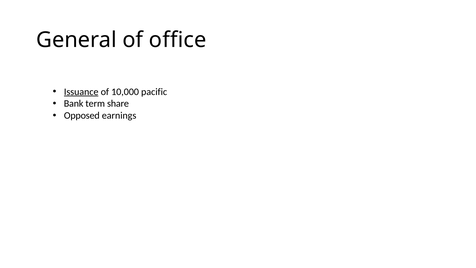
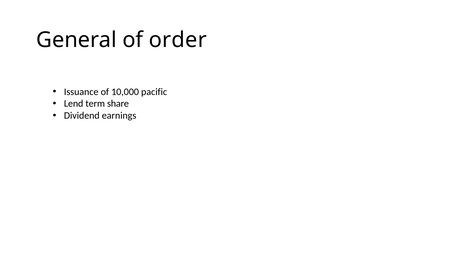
office: office -> order
Issuance underline: present -> none
Bank: Bank -> Lend
Opposed: Opposed -> Dividend
